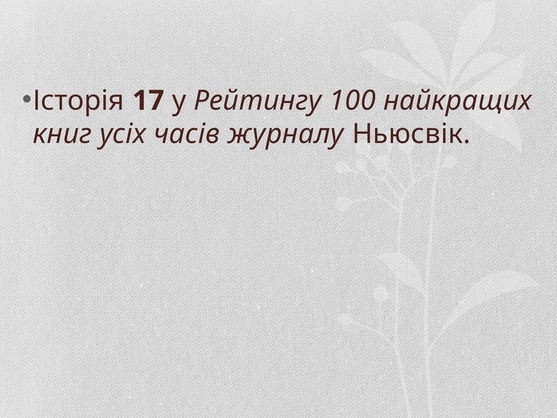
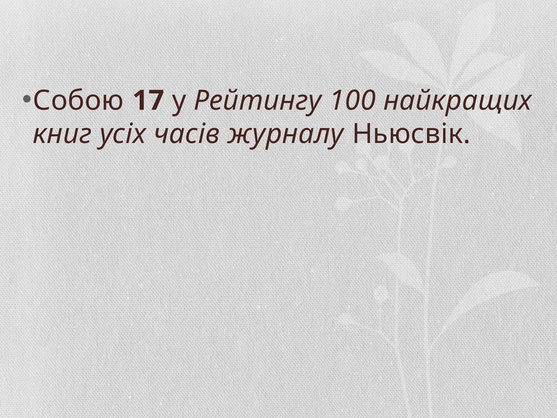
Історія: Історія -> Собою
